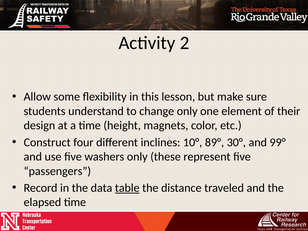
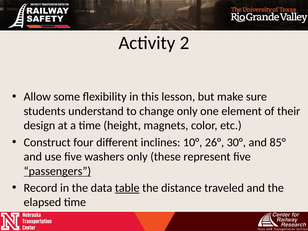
89°: 89° -> 26°
99°: 99° -> 85°
passengers underline: none -> present
